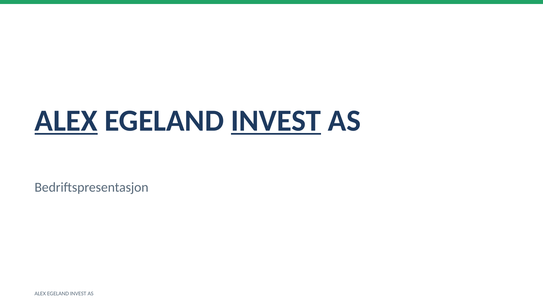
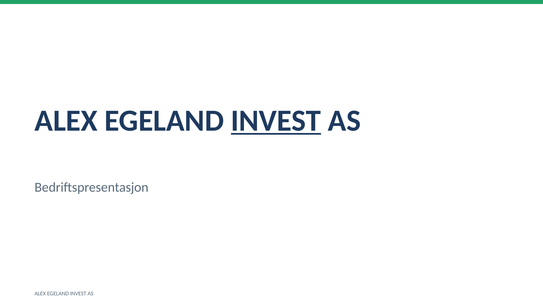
ALEX at (66, 120) underline: present -> none
